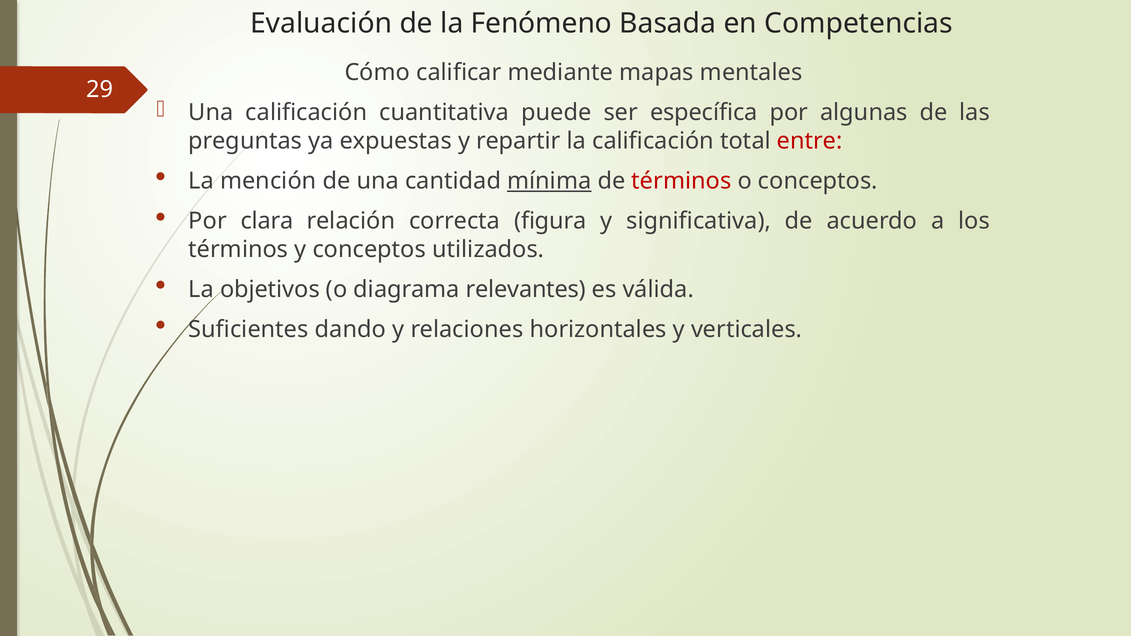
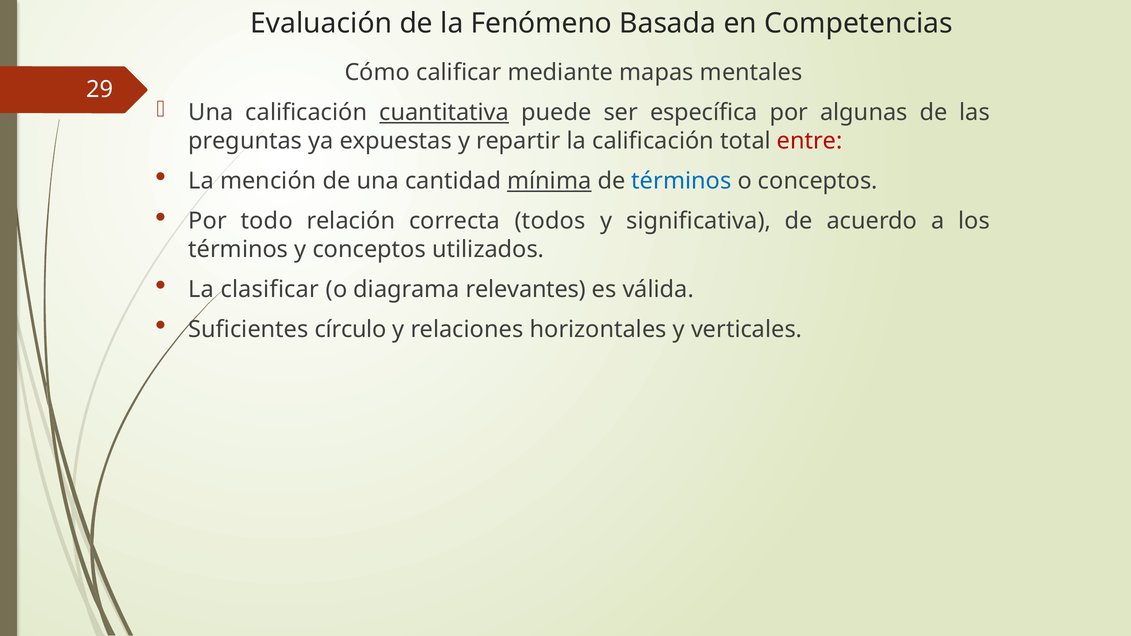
cuantitativa underline: none -> present
términos at (681, 181) colour: red -> blue
clara: clara -> todo
figura: figura -> todos
objetivos: objetivos -> clasificar
dando: dando -> círculo
